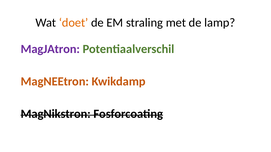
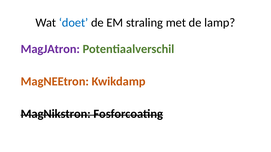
doet colour: orange -> blue
